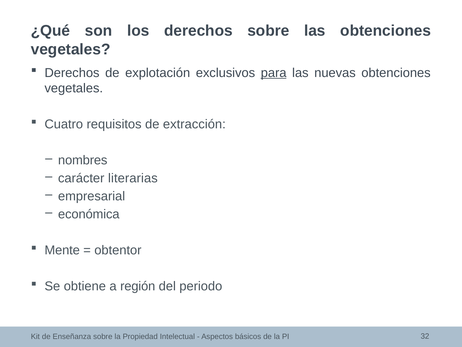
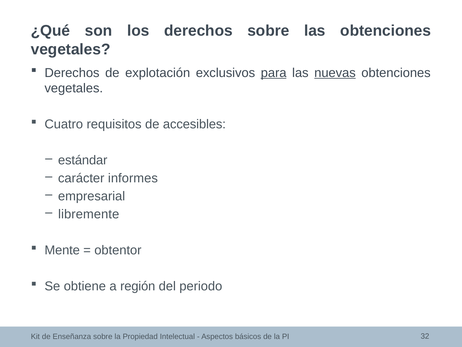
nuevas underline: none -> present
extracción: extracción -> accesibles
nombres: nombres -> estándar
literarias: literarias -> informes
económica: económica -> libremente
